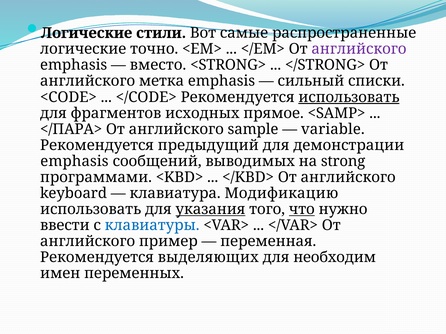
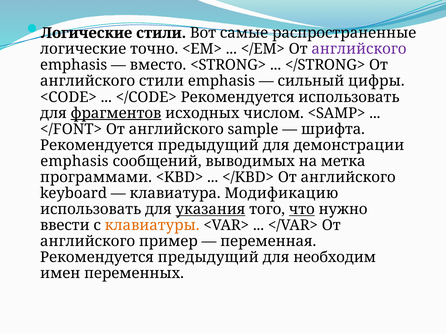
английского метка: метка -> стили
списки: списки -> цифры
использовать at (349, 97) underline: present -> none
фрагментов underline: none -> present
прямое: прямое -> числом
</ПАРА>: </ПАРА> -> </FONT>
variable: variable -> шрифта
strong: strong -> метка
клавиатуры colour: blue -> orange
выделяющих at (208, 258): выделяющих -> предыдущий
